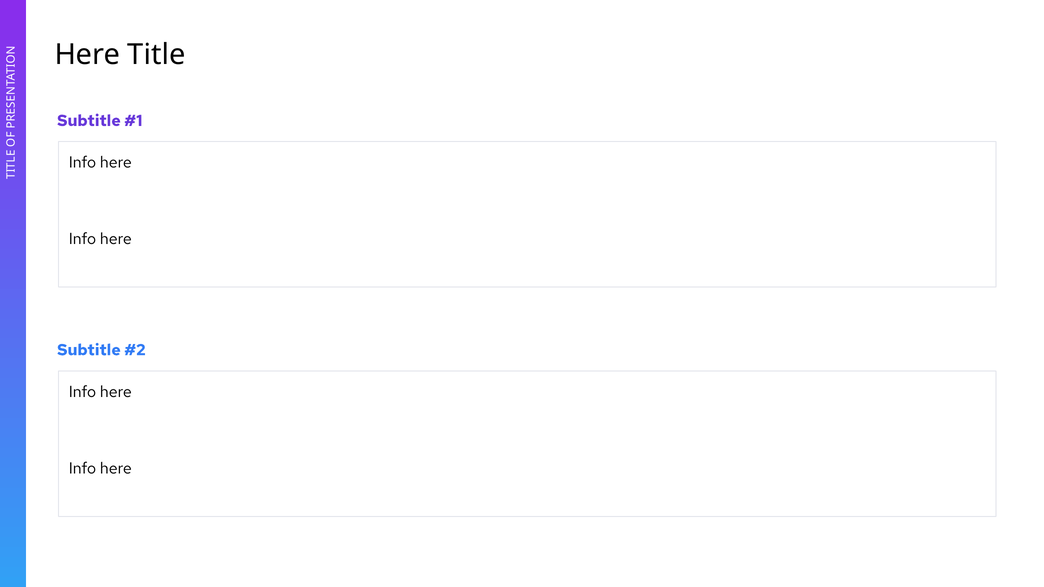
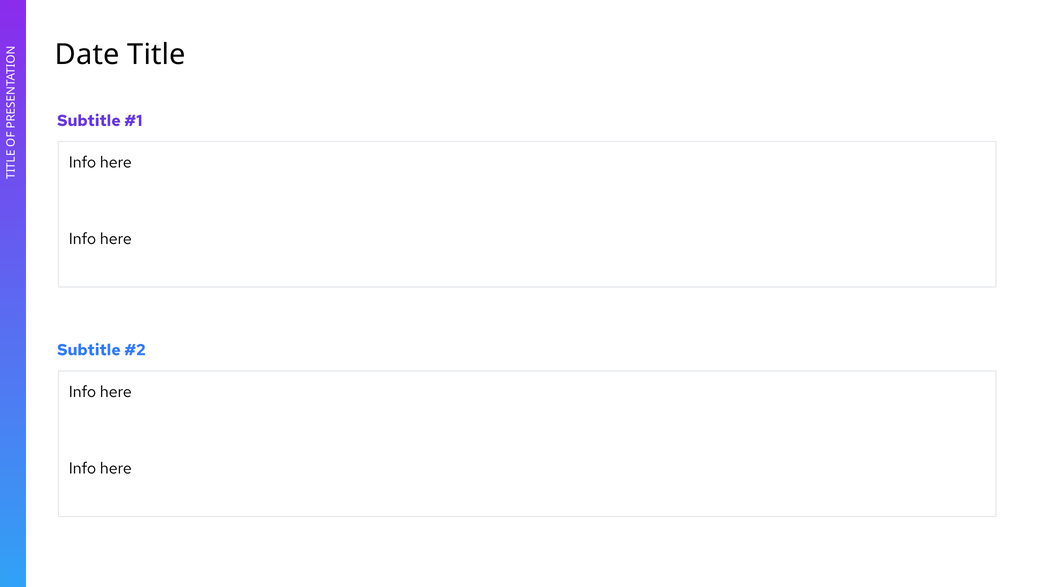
Here at (87, 55): Here -> Date
